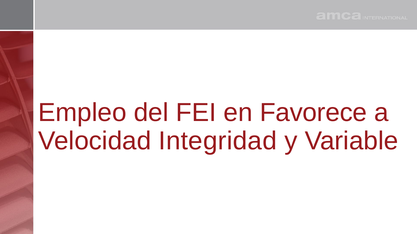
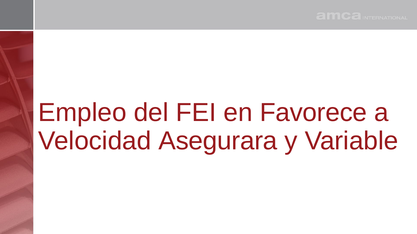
Integridad: Integridad -> Asegurara
